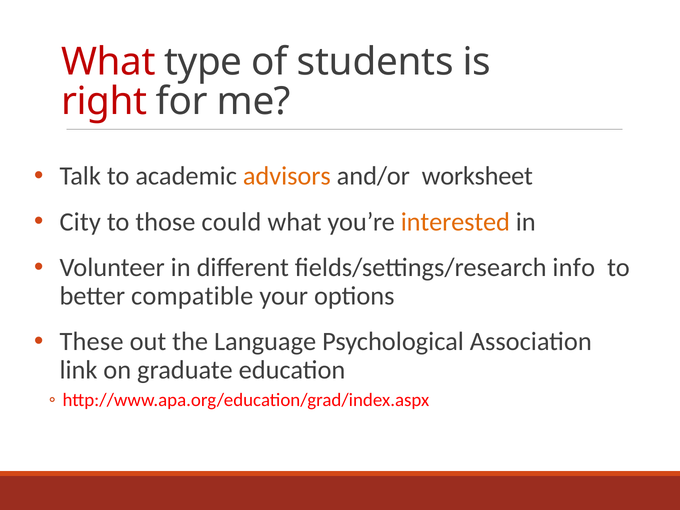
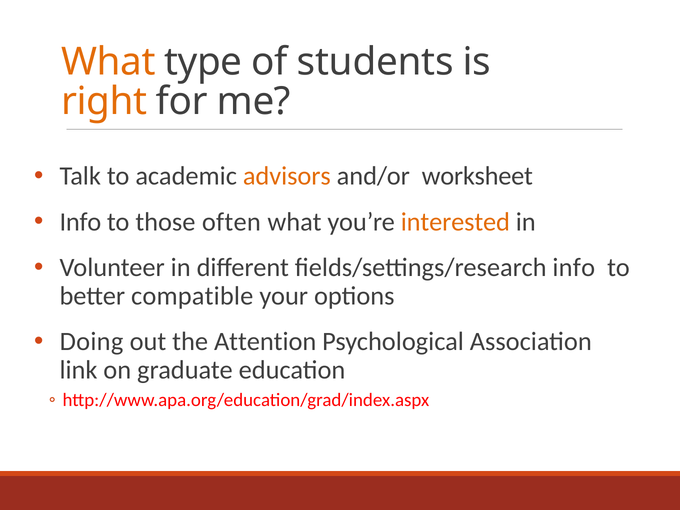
What at (108, 62) colour: red -> orange
right colour: red -> orange
City at (80, 222): City -> Info
could: could -> often
These: These -> Doing
Language: Language -> Attention
